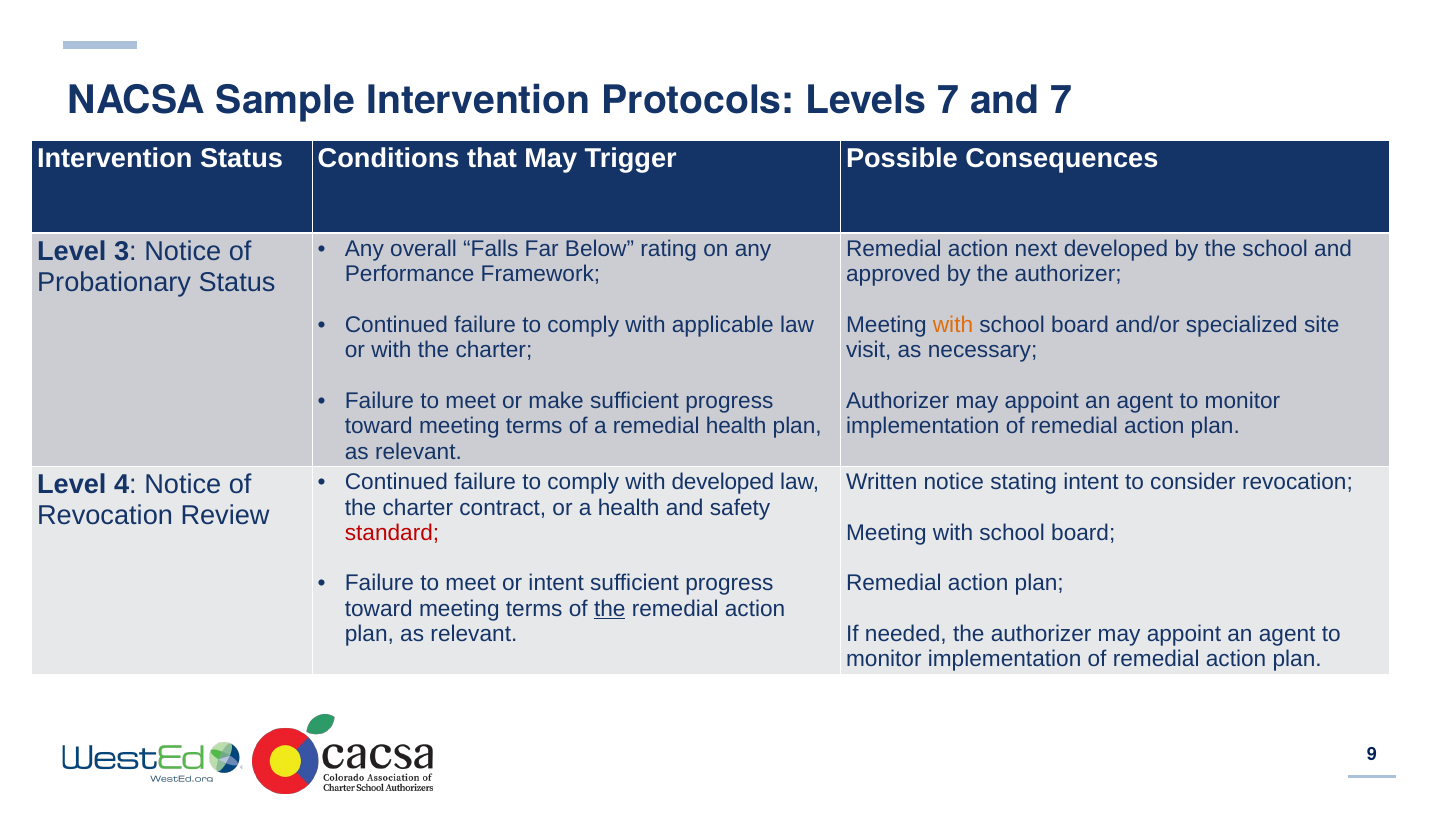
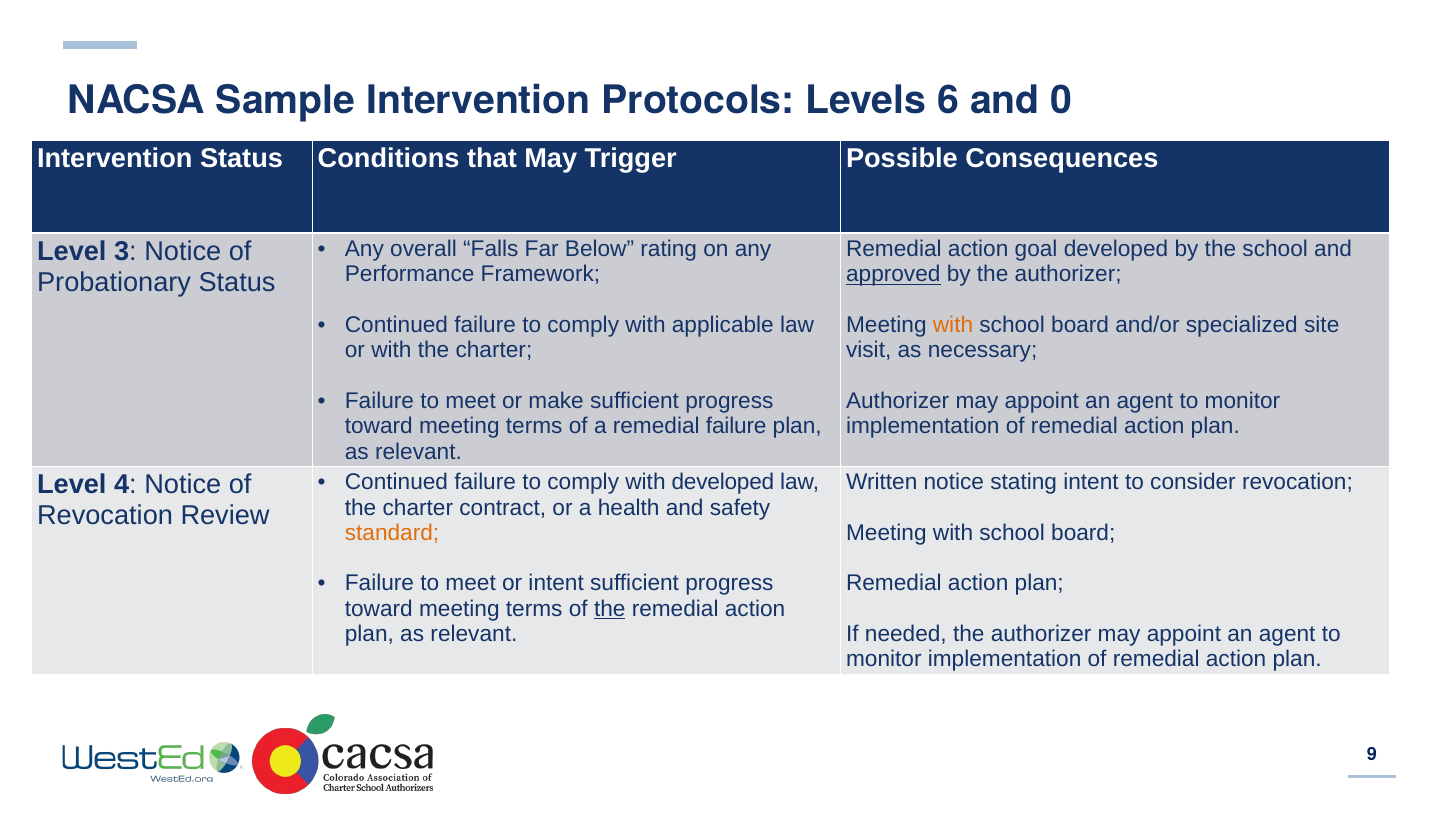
Levels 7: 7 -> 6
and 7: 7 -> 0
next: next -> goal
approved underline: none -> present
remedial health: health -> failure
standard colour: red -> orange
